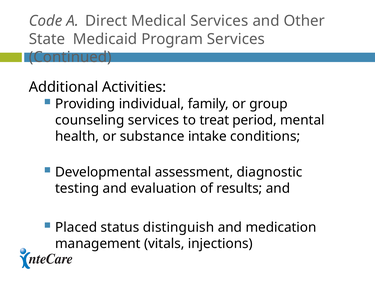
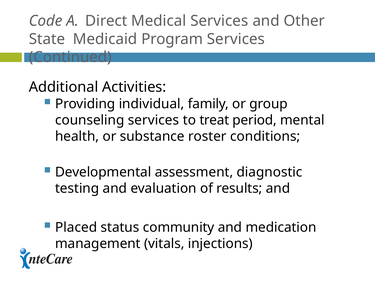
intake: intake -> roster
distinguish: distinguish -> community
